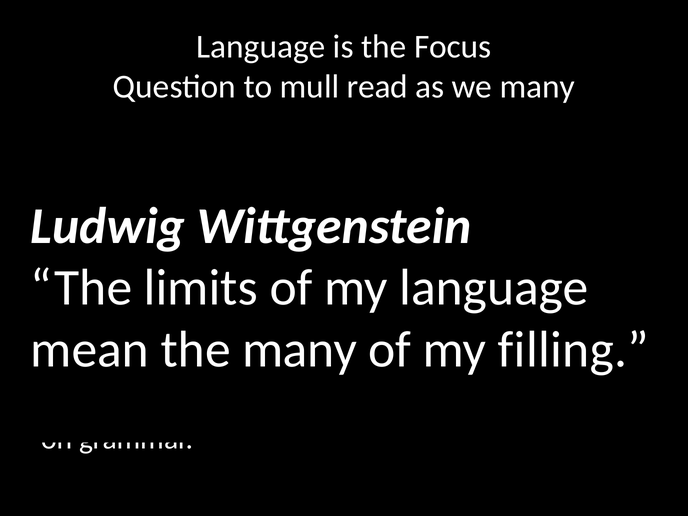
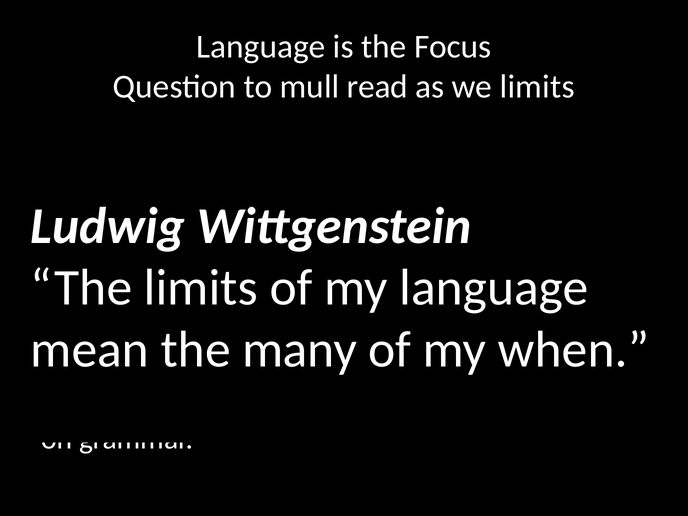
we many: many -> limits
filling: filling -> when
